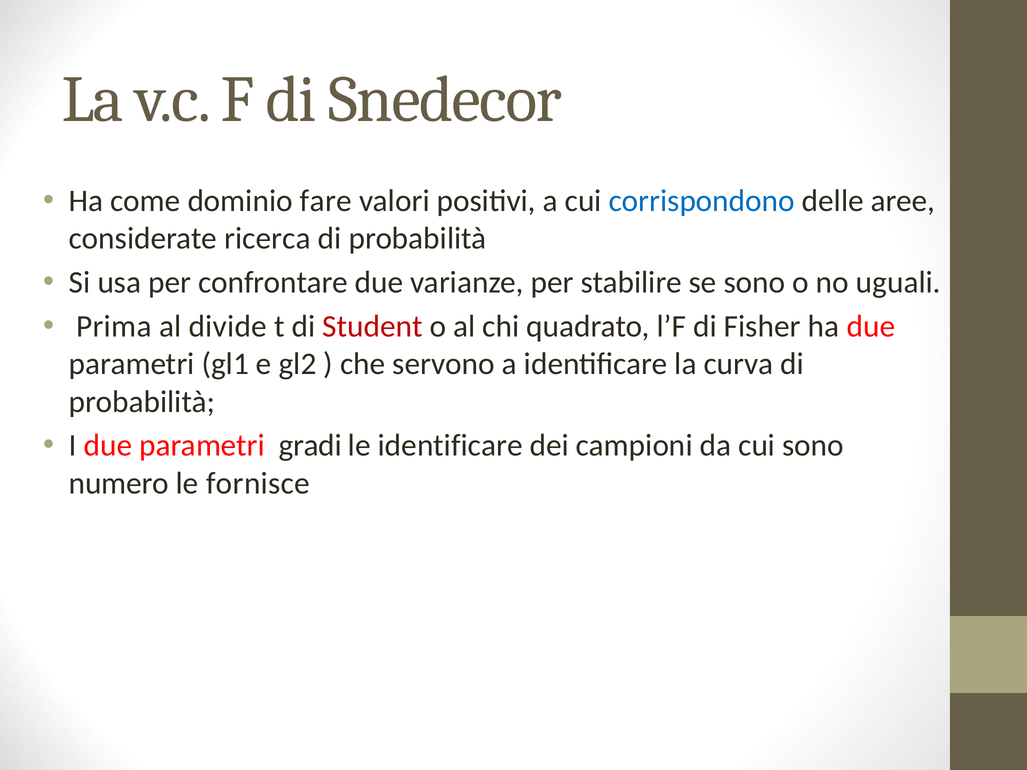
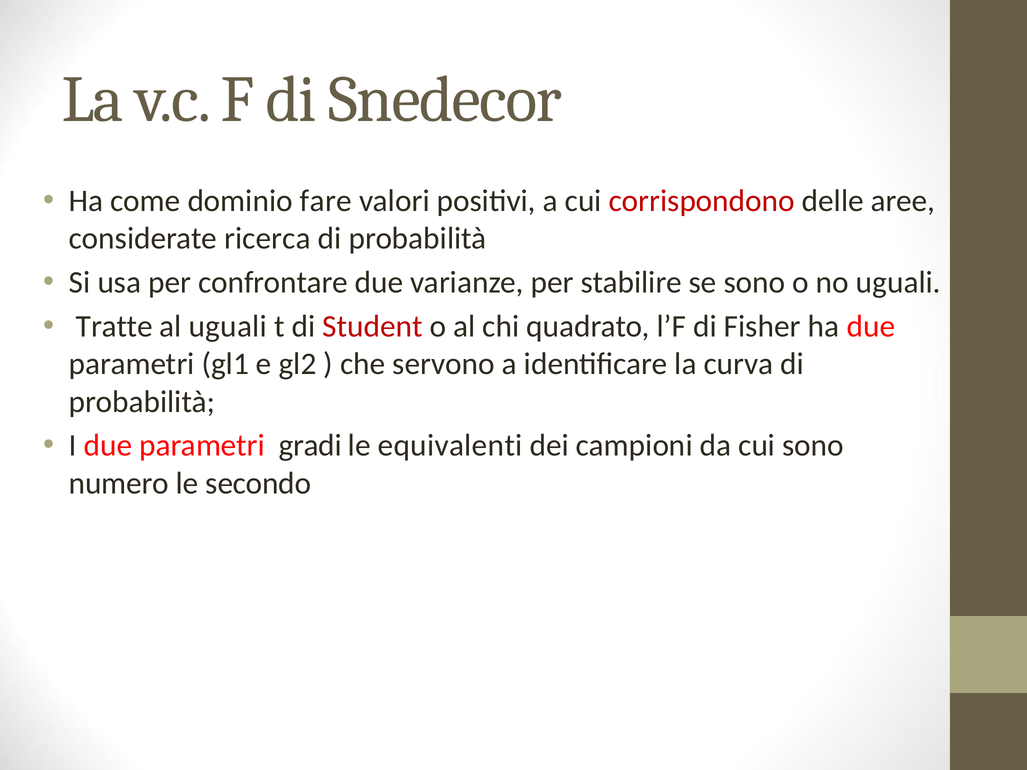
corrispondono colour: blue -> red
Prima: Prima -> Tratte
al divide: divide -> uguali
le identificare: identificare -> equivalenti
fornisce: fornisce -> secondo
